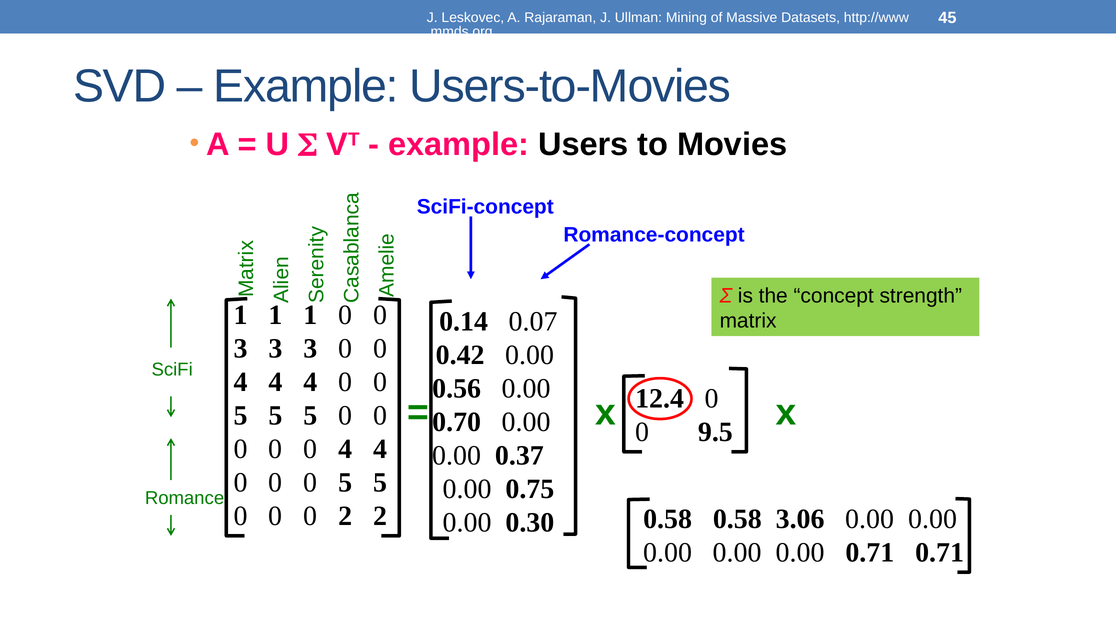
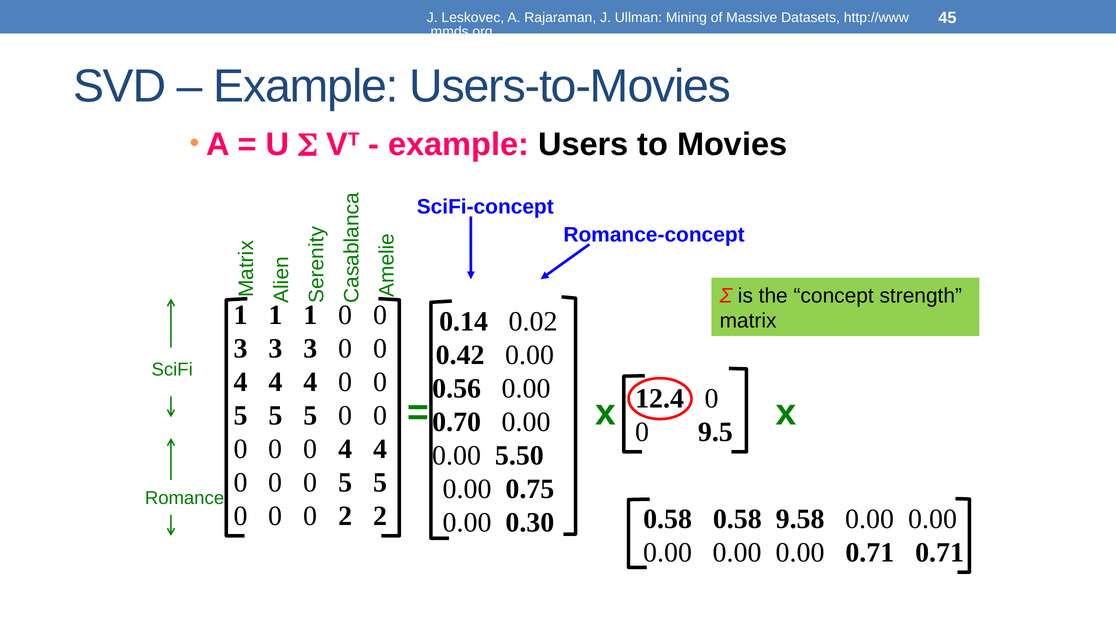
0.07: 0.07 -> 0.02
0.37: 0.37 -> 5.50
3.06: 3.06 -> 9.58
